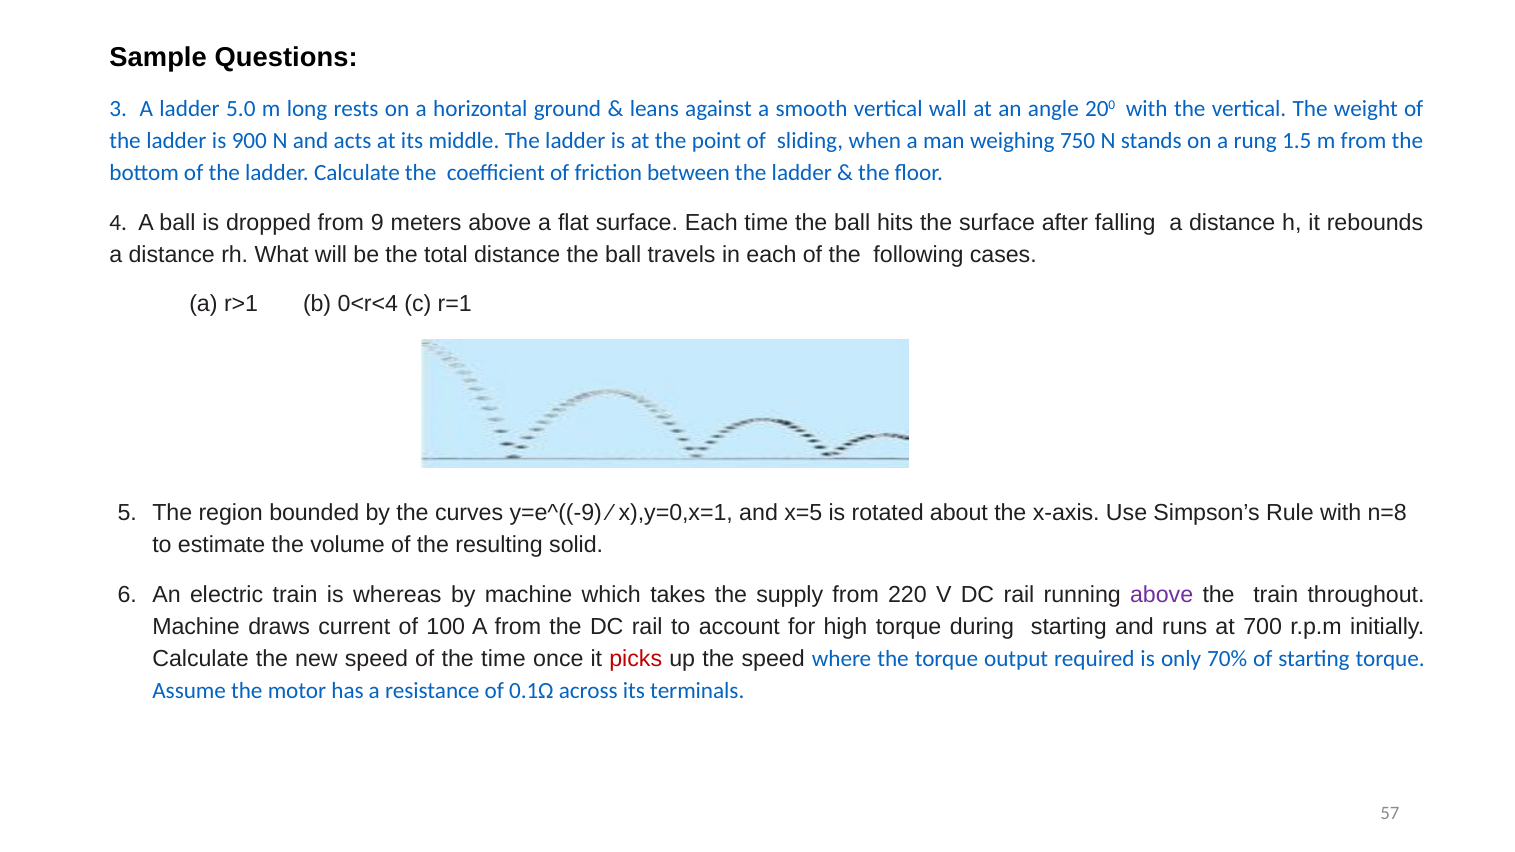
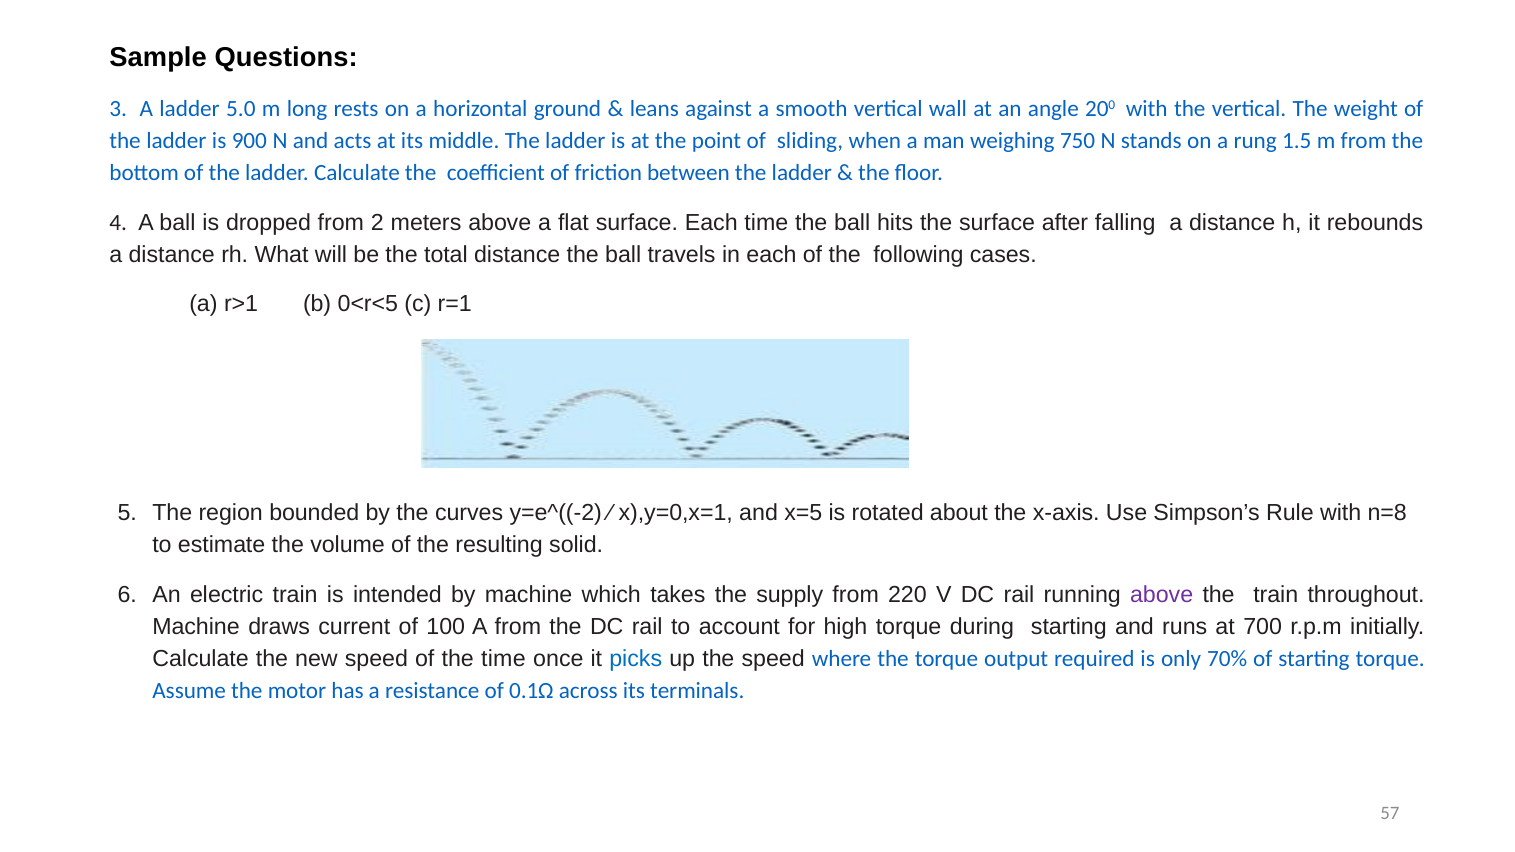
9: 9 -> 2
0<r<4: 0<r<4 -> 0<r<5
y=e^((-9: y=e^((-9 -> y=e^((-2
whereas: whereas -> intended
picks colour: red -> blue
